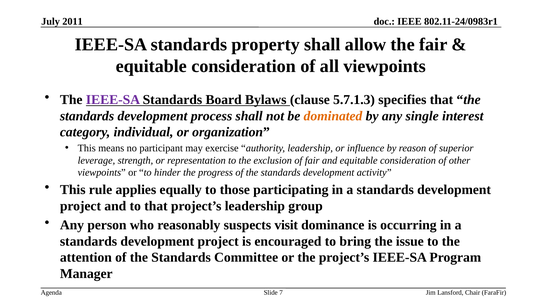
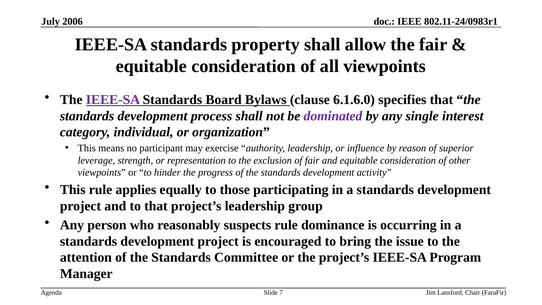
2011: 2011 -> 2006
5.7.1.3: 5.7.1.3 -> 6.1.6.0
dominated colour: orange -> purple
suspects visit: visit -> rule
